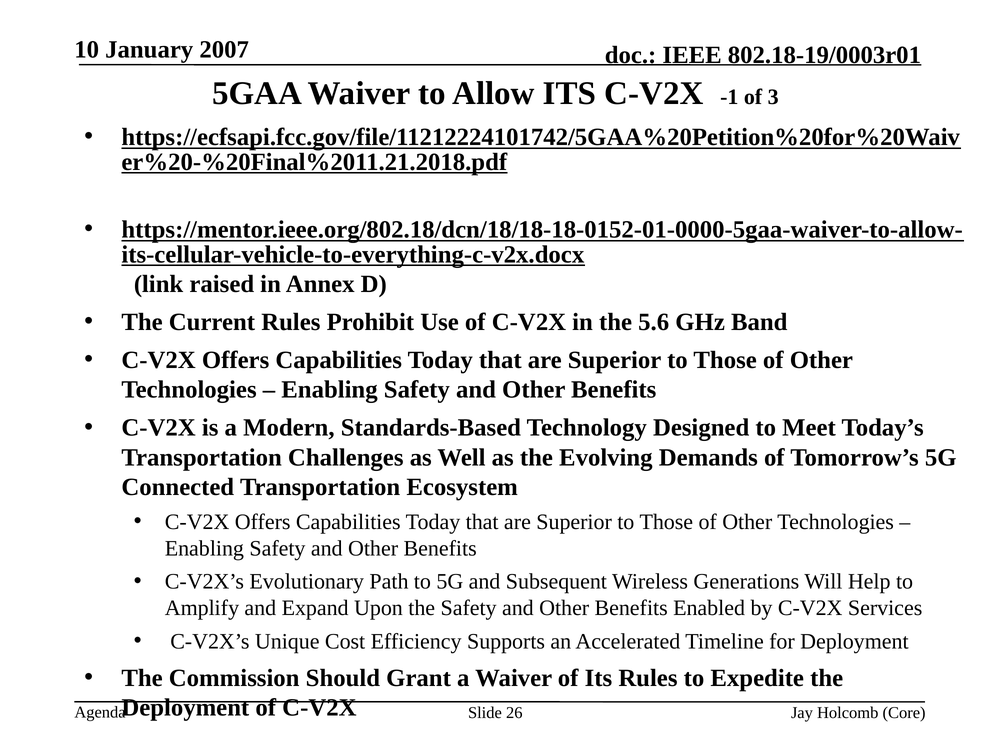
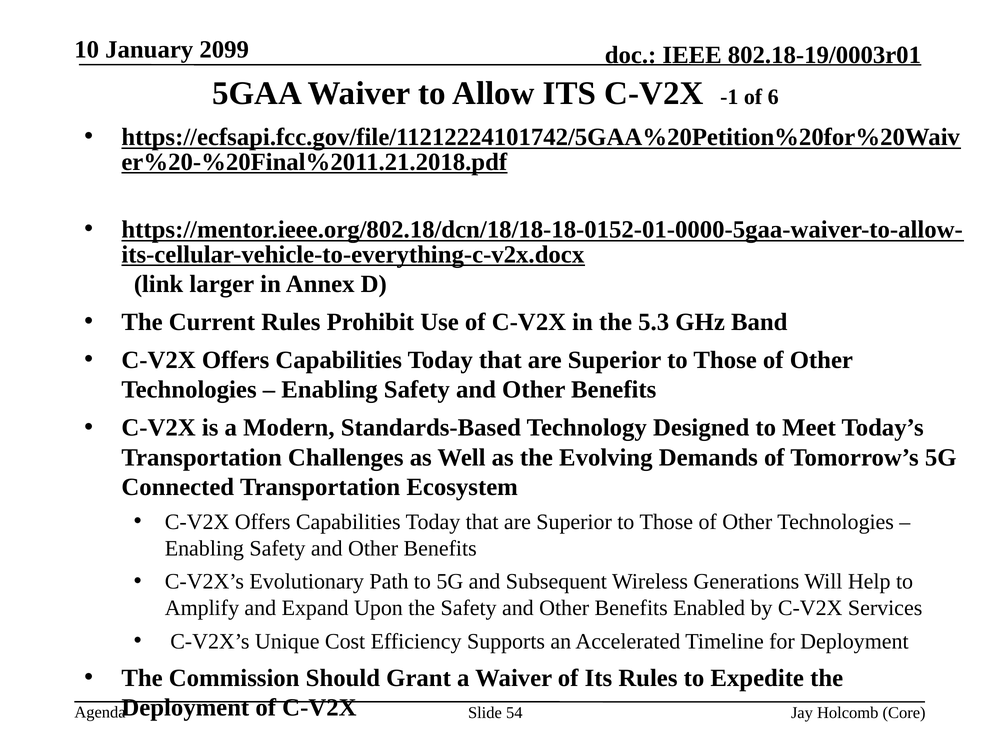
2007: 2007 -> 2099
3: 3 -> 6
raised: raised -> larger
5.6: 5.6 -> 5.3
26: 26 -> 54
